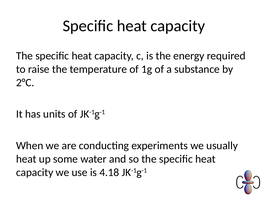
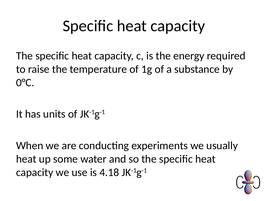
2°C: 2°C -> 0°C
